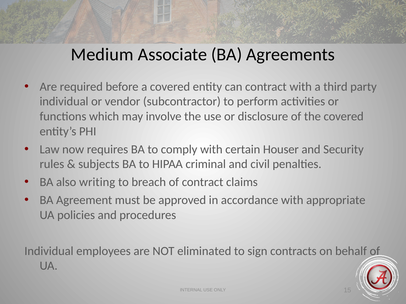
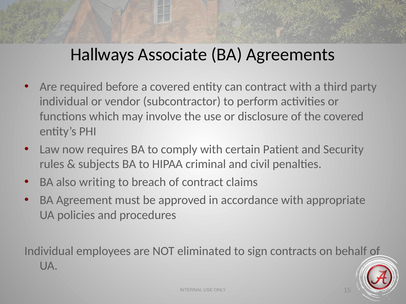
Medium: Medium -> Hallways
Houser: Houser -> Patient
